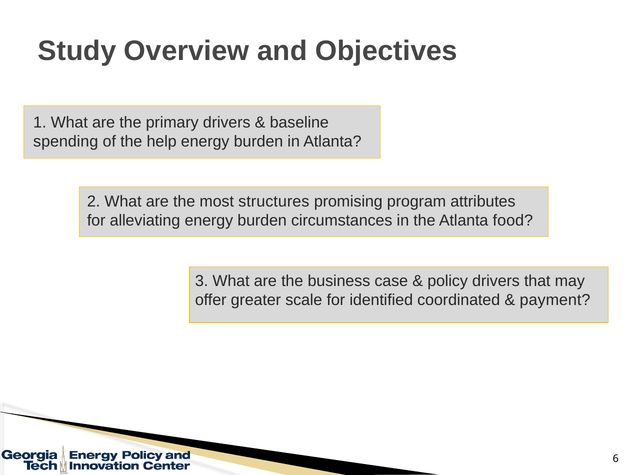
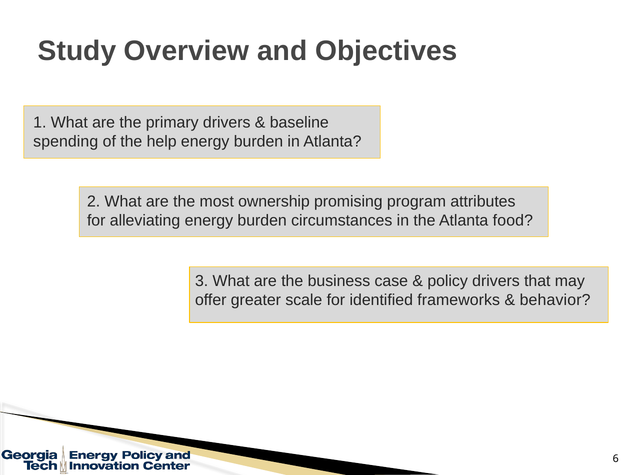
structures: structures -> ownership
coordinated: coordinated -> frameworks
payment: payment -> behavior
